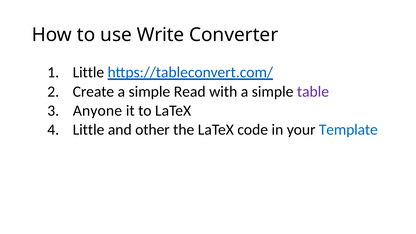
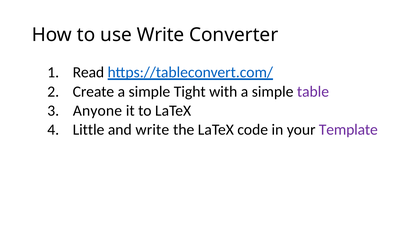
Little at (88, 72): Little -> Read
Read: Read -> Tight
and other: other -> write
Template colour: blue -> purple
